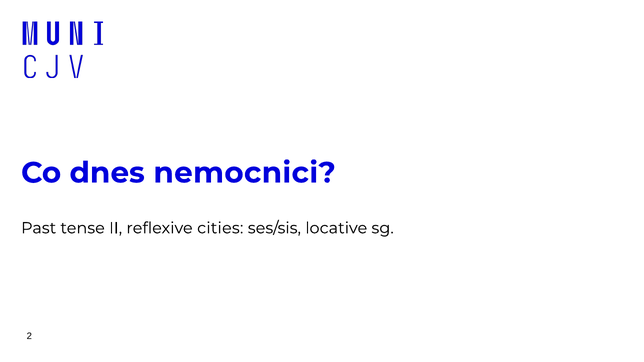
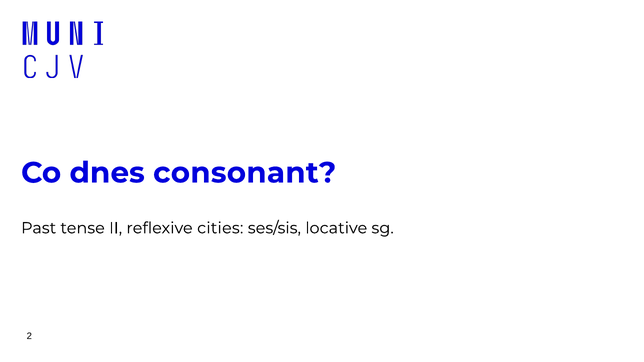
nemocnici: nemocnici -> consonant
